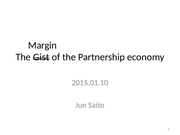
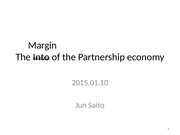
Gist: Gist -> Into
